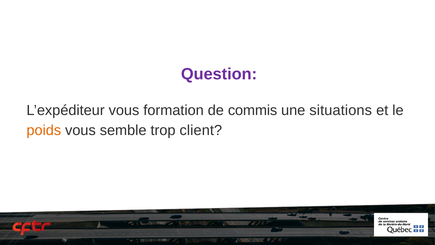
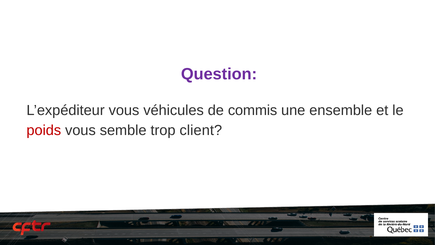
formation: formation -> véhicules
situations: situations -> ensemble
poids colour: orange -> red
